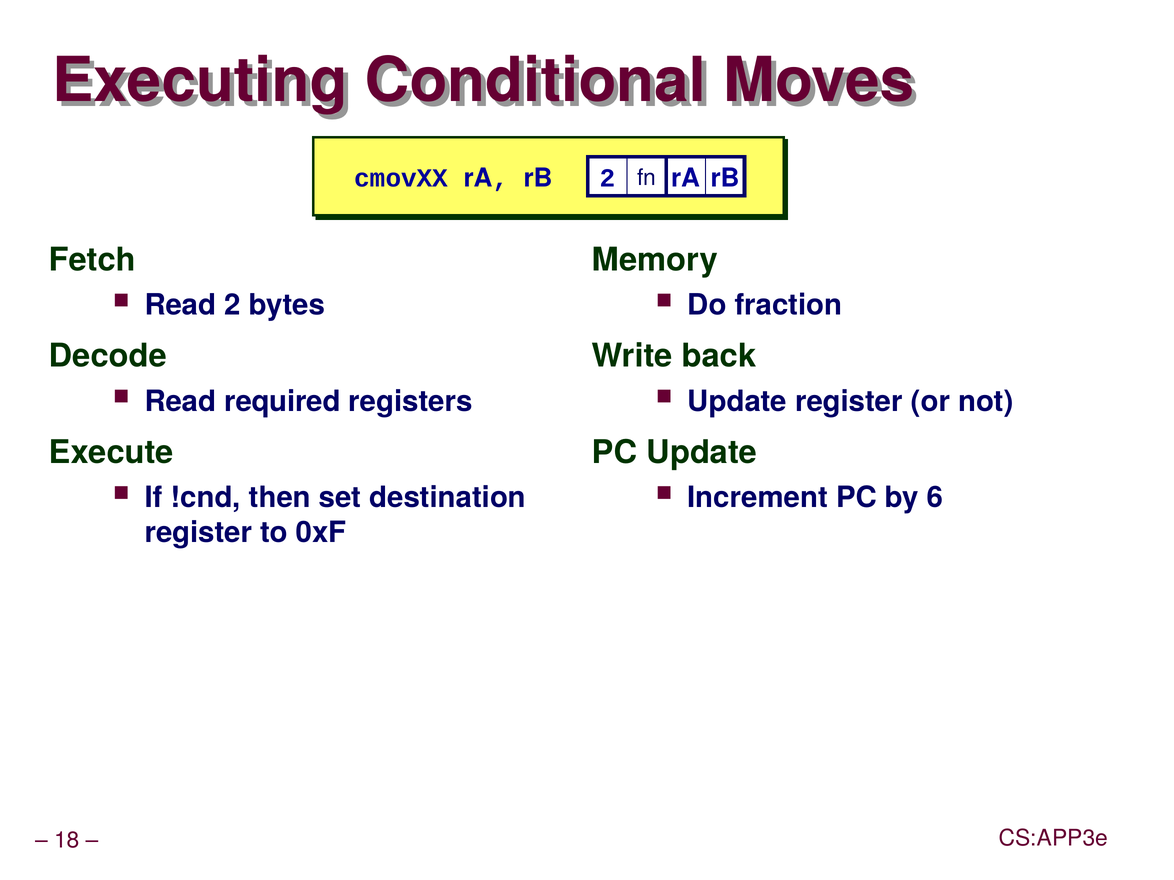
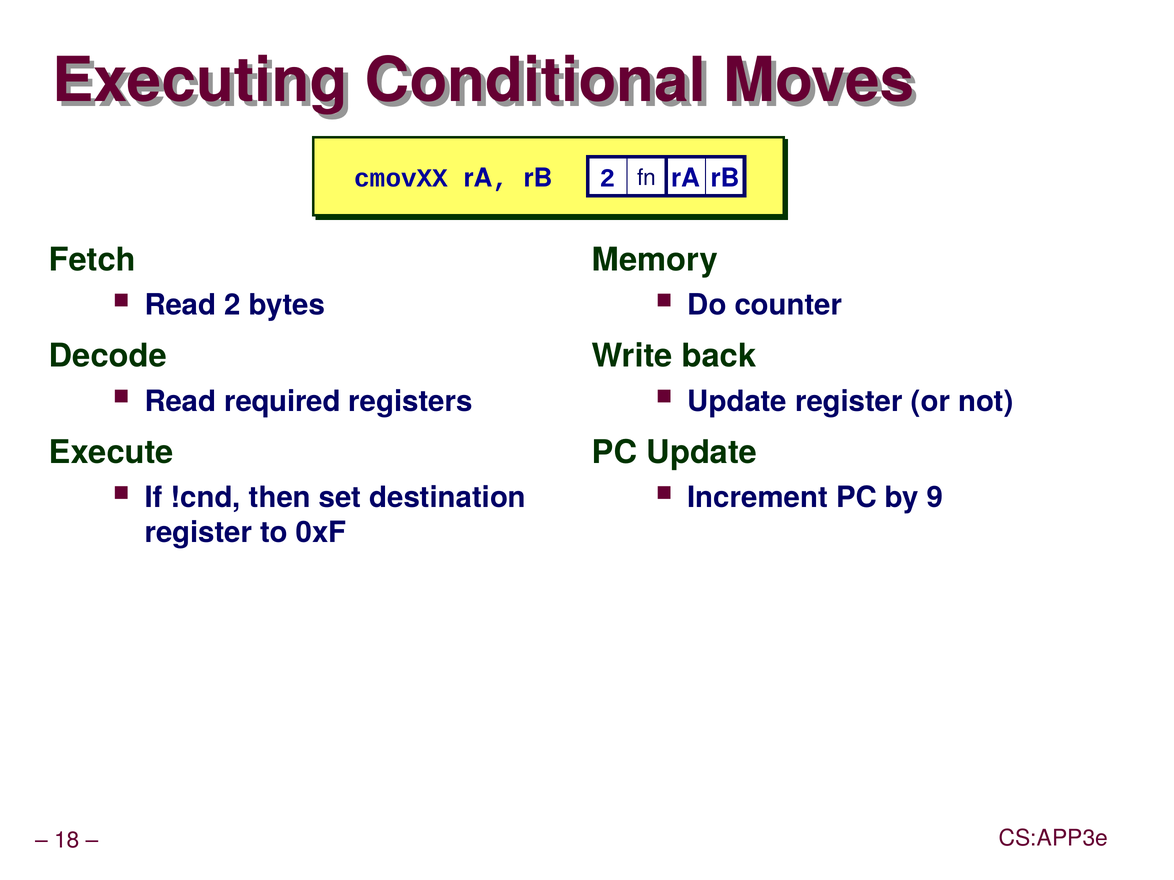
fraction: fraction -> counter
6: 6 -> 9
